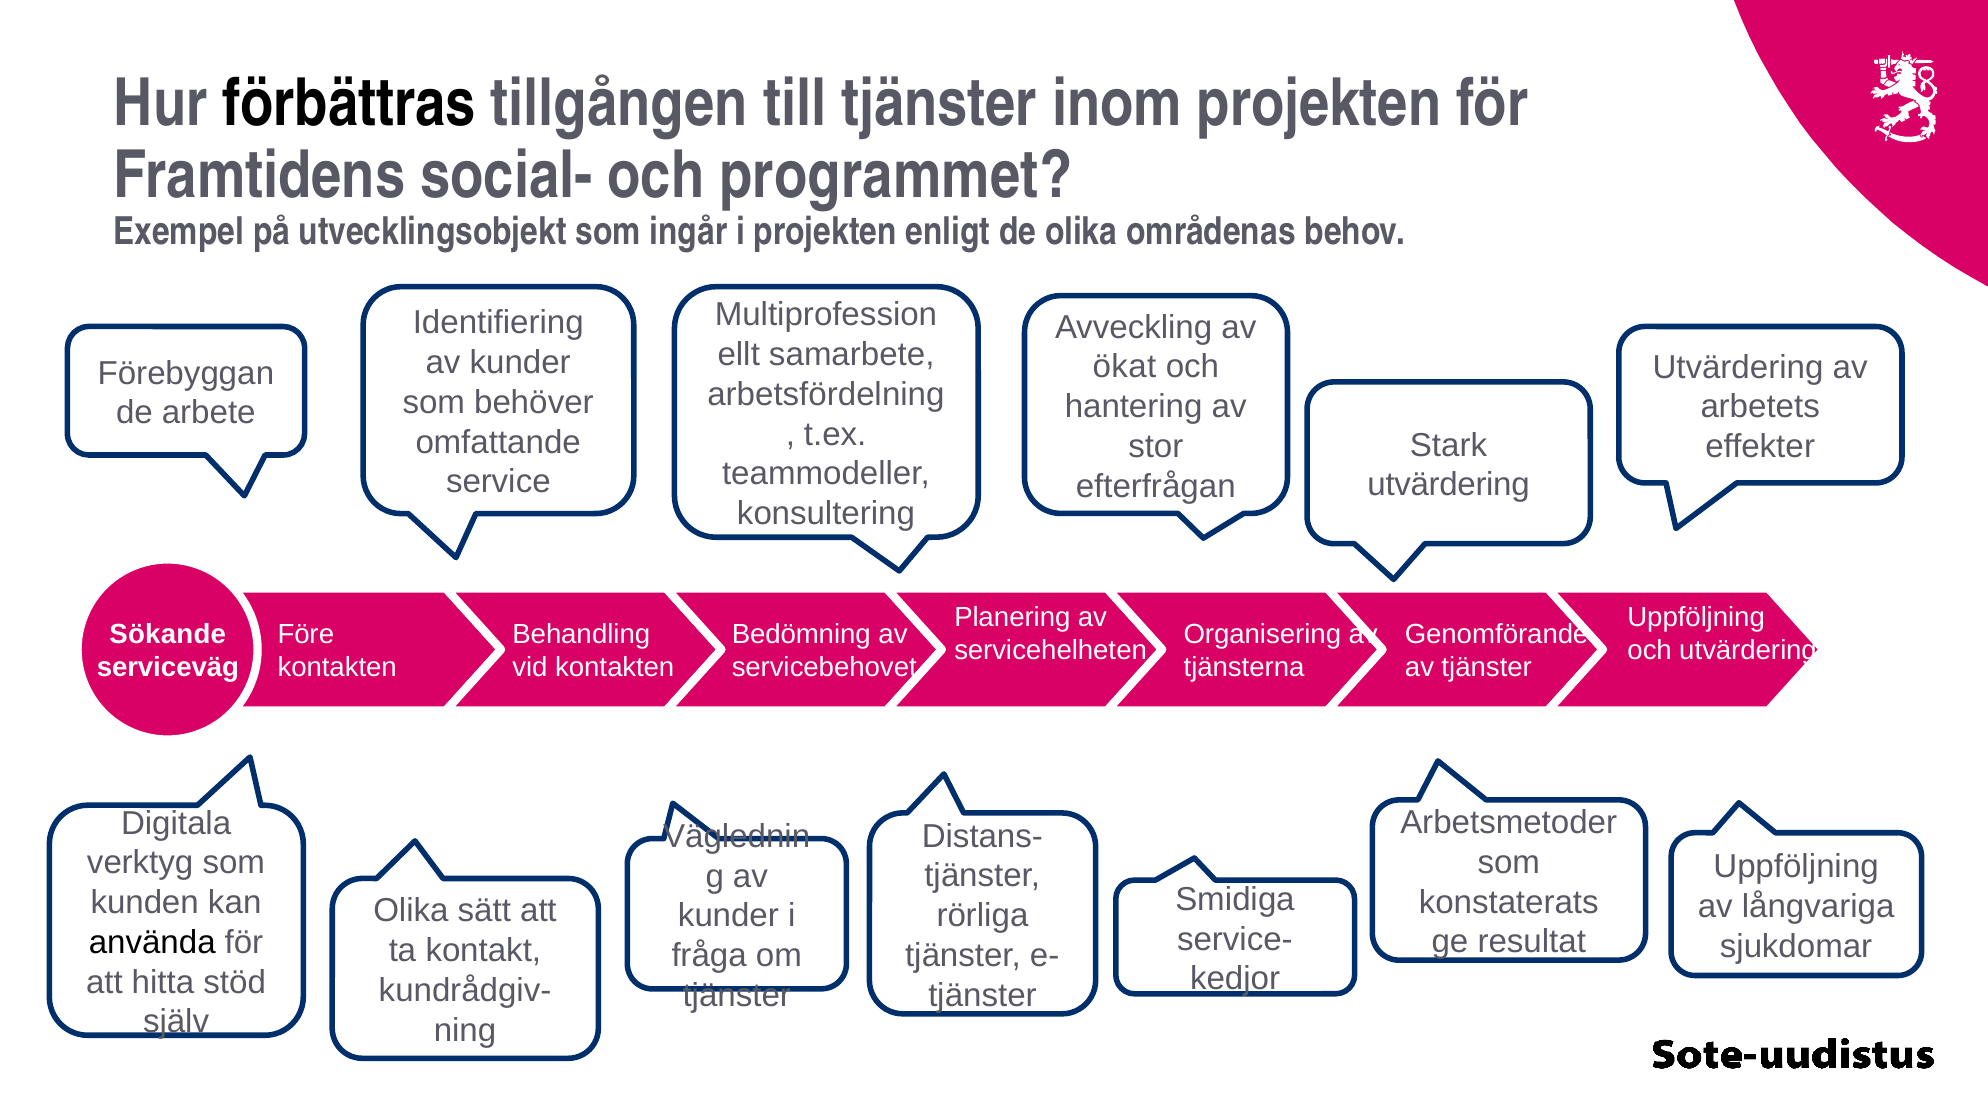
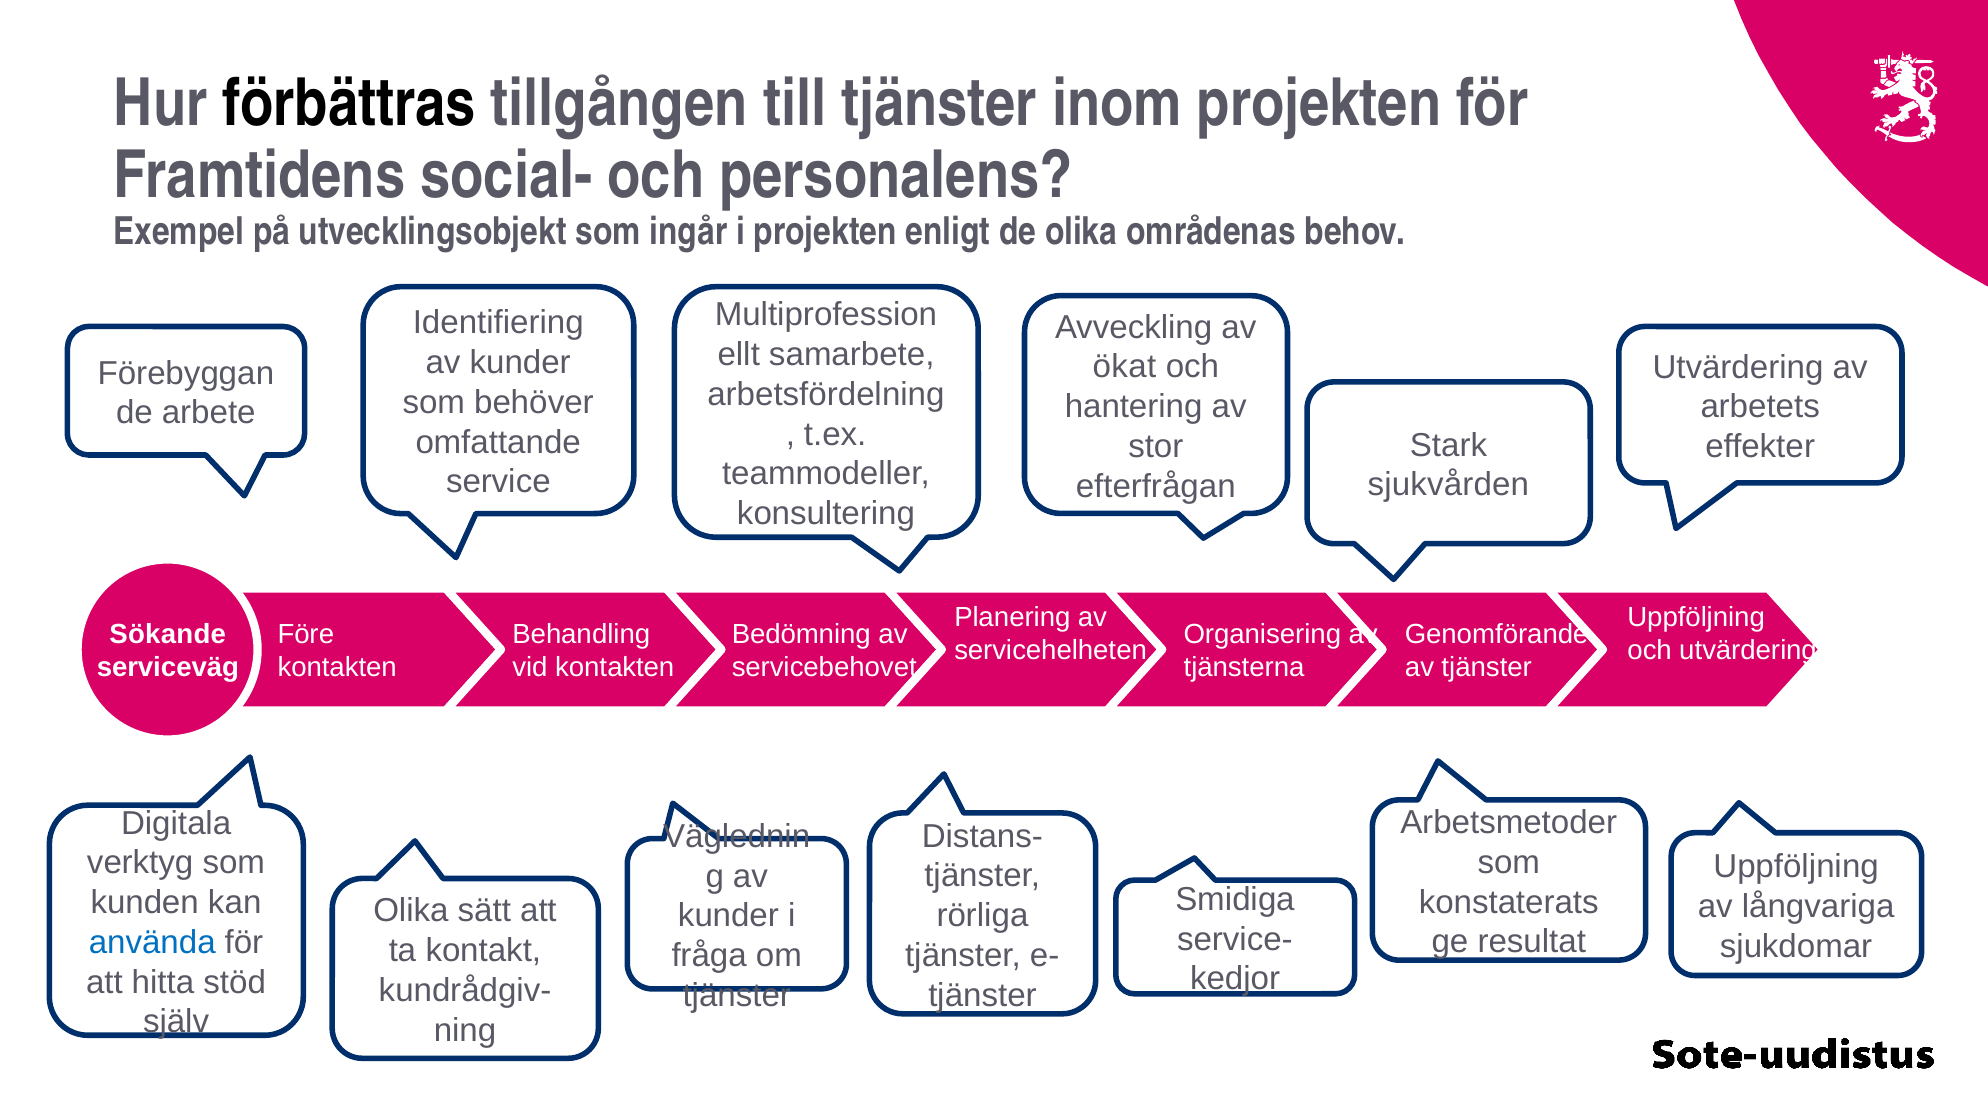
programmet: programmet -> personalens
utvärdering at (1449, 485): utvärdering -> sjukvården
använda colour: black -> blue
